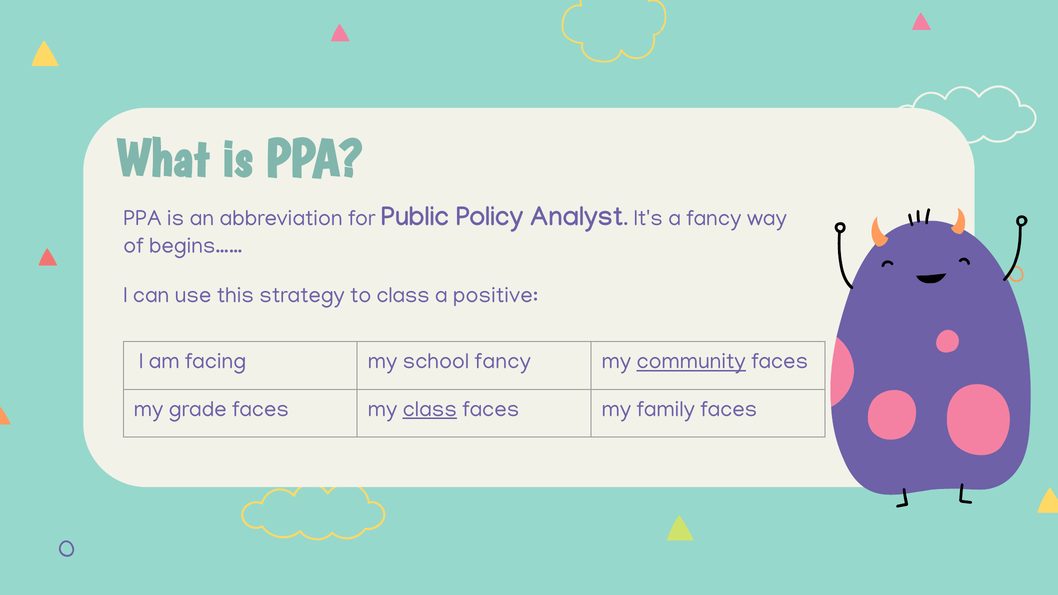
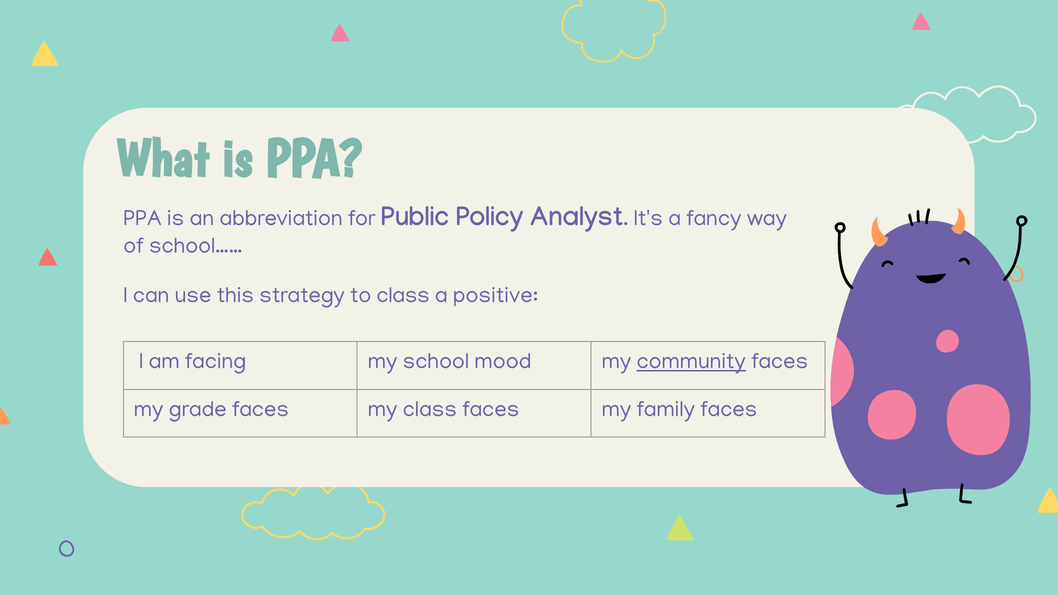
begins……: begins…… -> school……
school fancy: fancy -> mood
class at (430, 409) underline: present -> none
